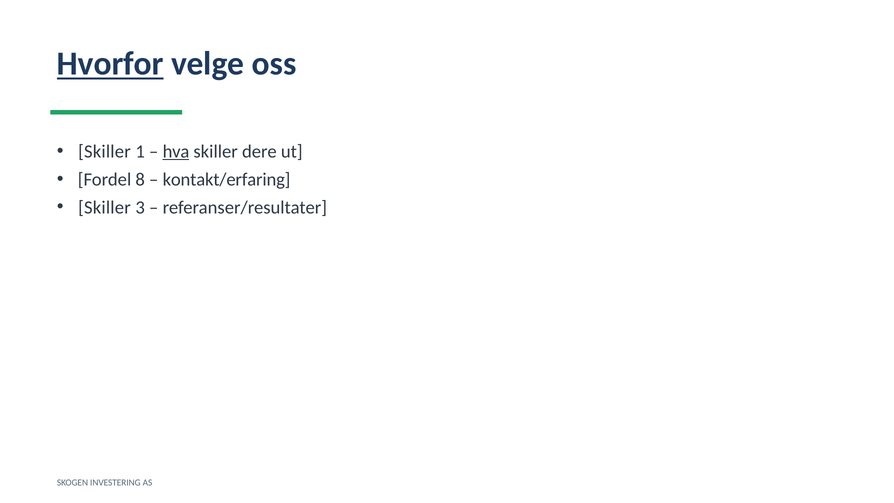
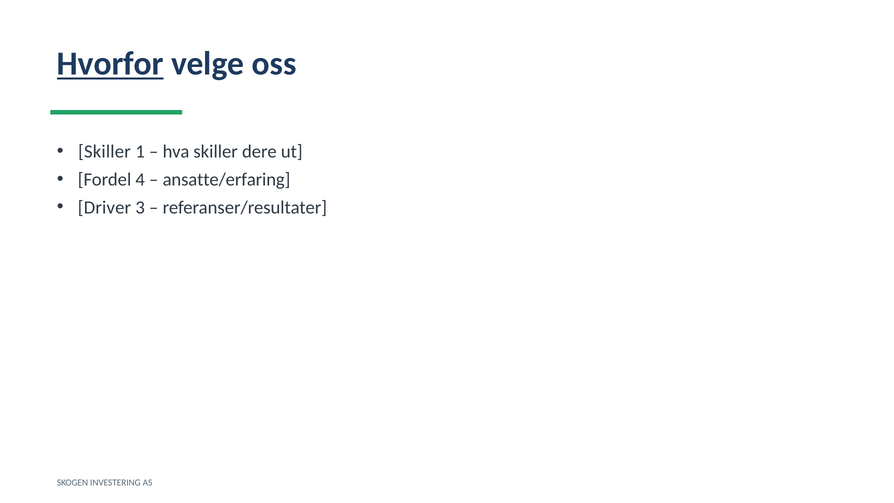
hva underline: present -> none
8: 8 -> 4
kontakt/erfaring: kontakt/erfaring -> ansatte/erfaring
Skiller at (104, 207): Skiller -> Driver
